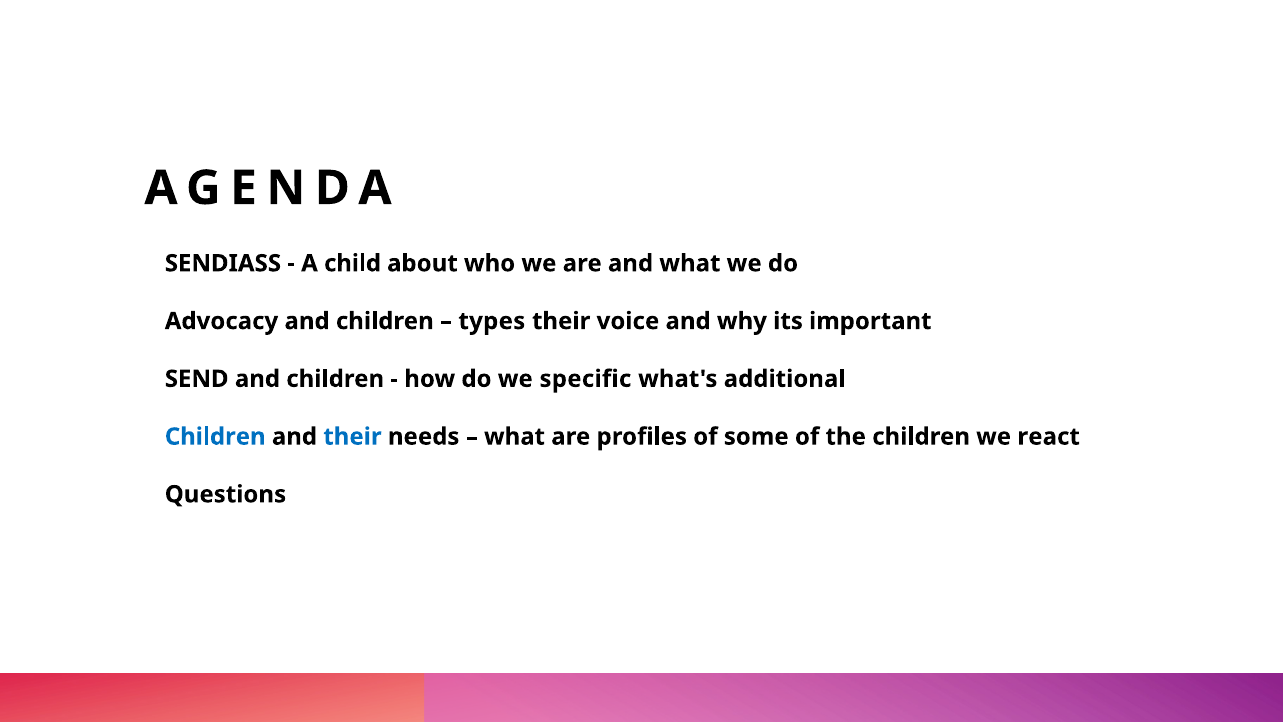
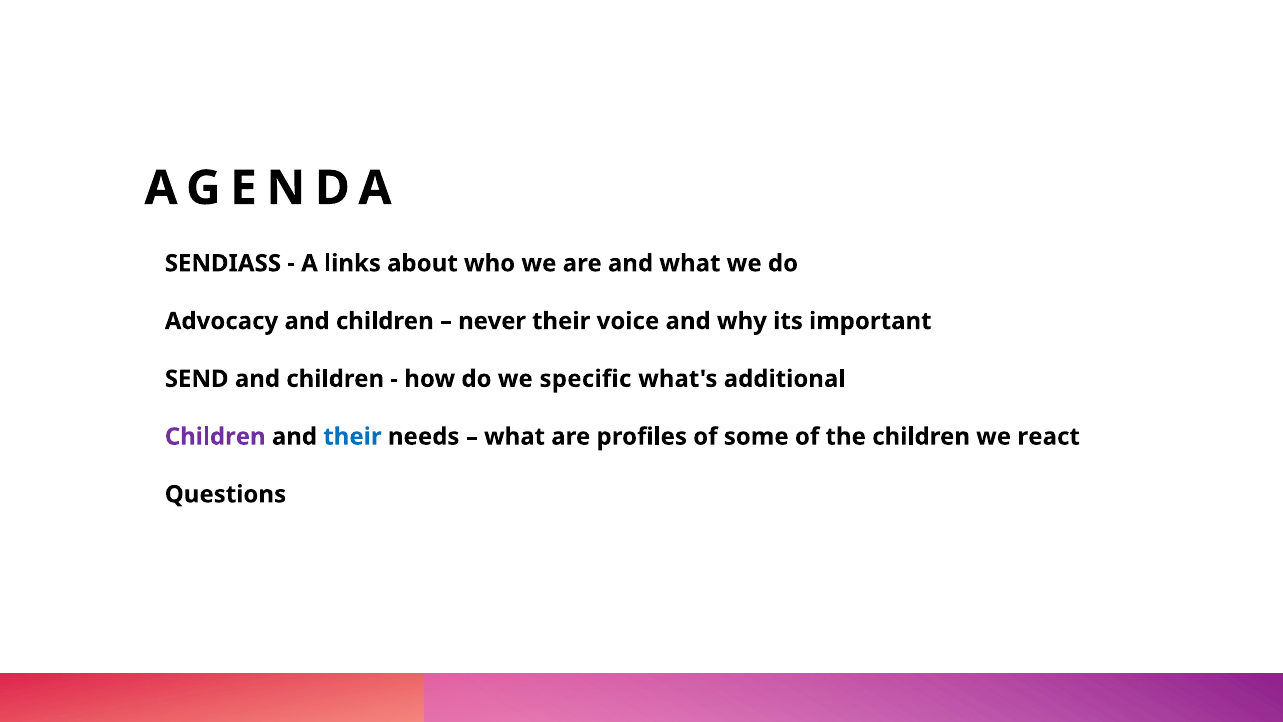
child: child -> links
types: types -> never
Children at (215, 437) colour: blue -> purple
